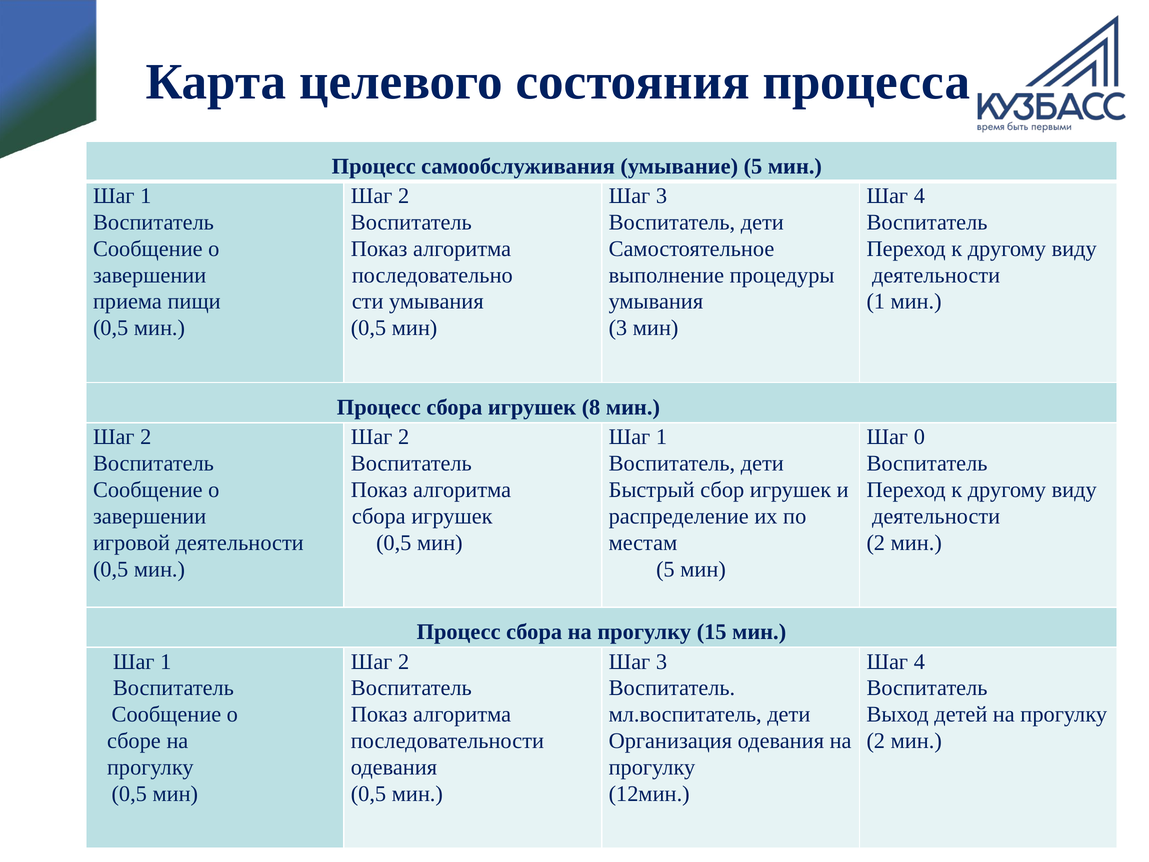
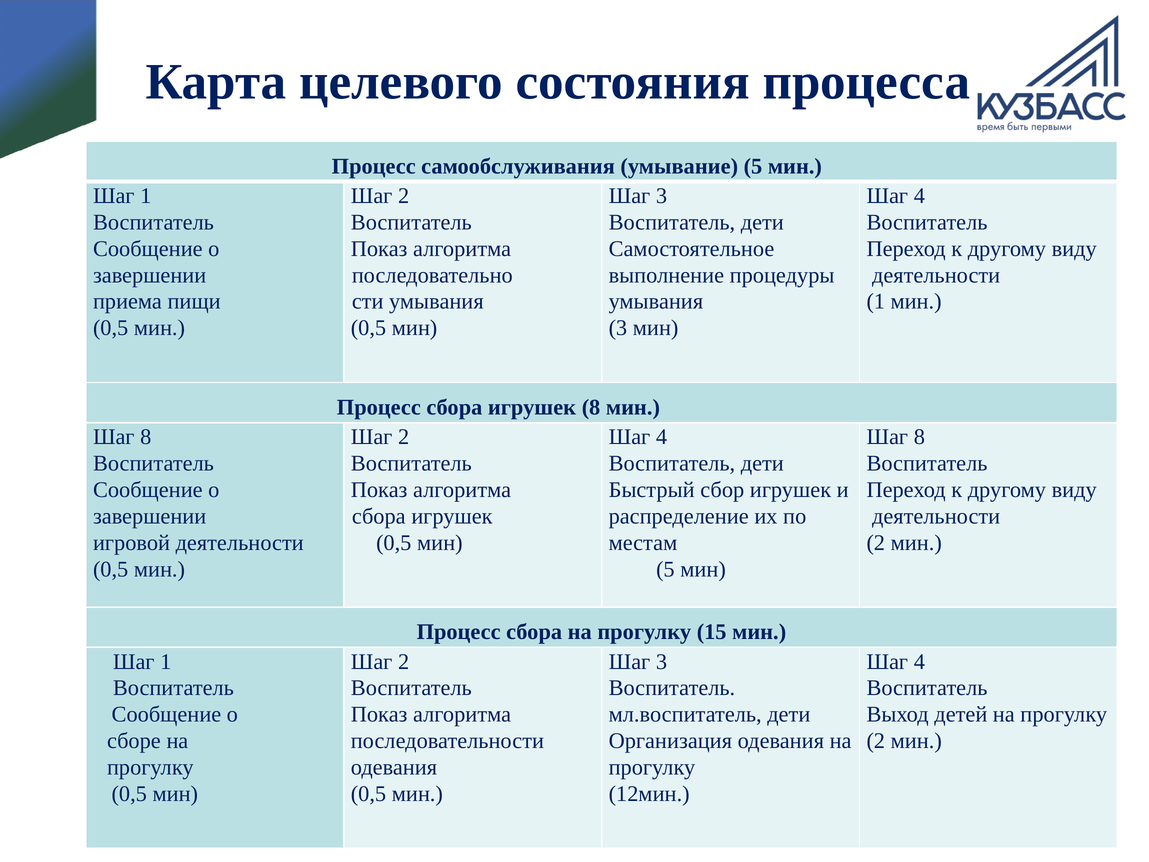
2 at (146, 437): 2 -> 8
1 at (662, 437): 1 -> 4
0 at (919, 437): 0 -> 8
